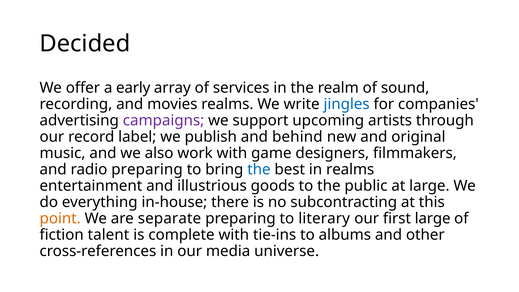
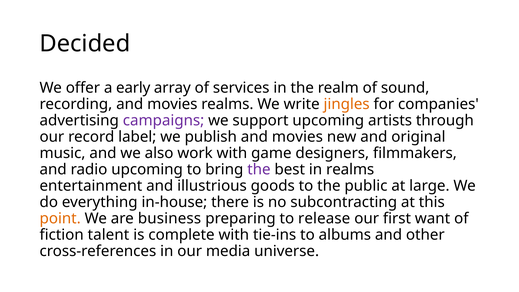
jingles colour: blue -> orange
publish and behind: behind -> movies
radio preparing: preparing -> upcoming
the at (259, 170) colour: blue -> purple
separate: separate -> business
literary: literary -> release
first large: large -> want
